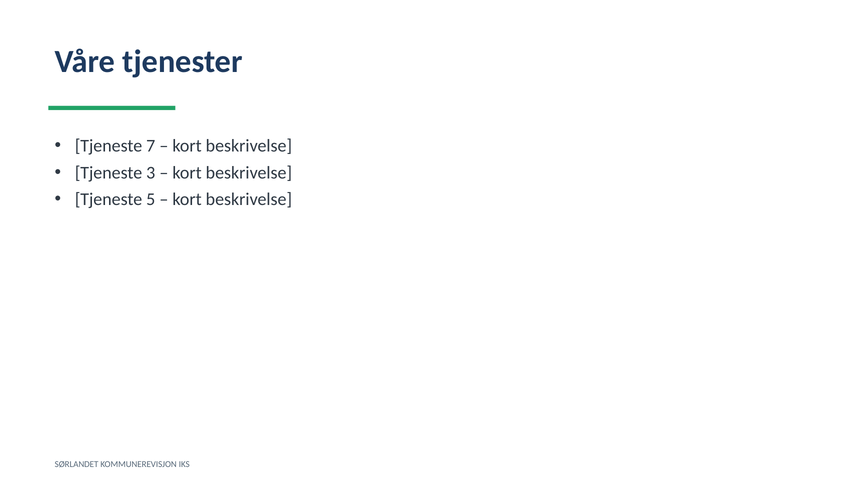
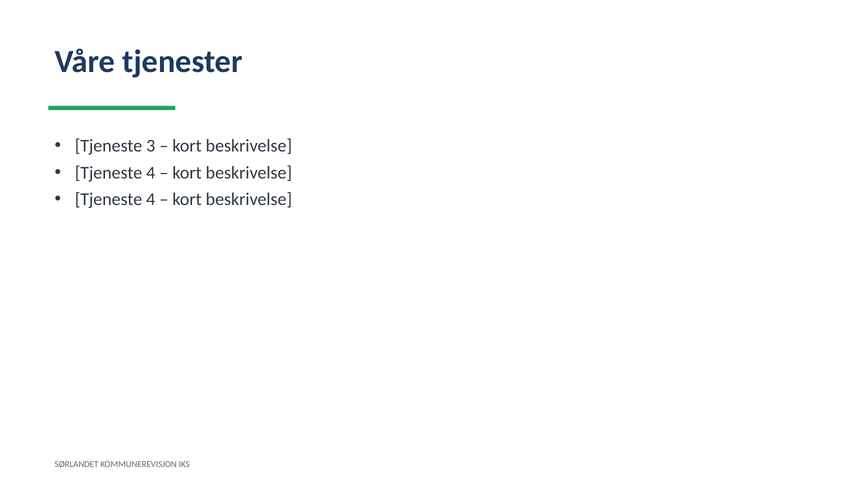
7: 7 -> 3
3 at (151, 173): 3 -> 4
5 at (151, 199): 5 -> 4
